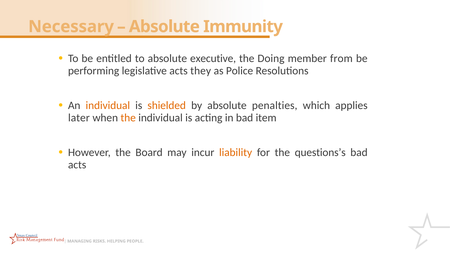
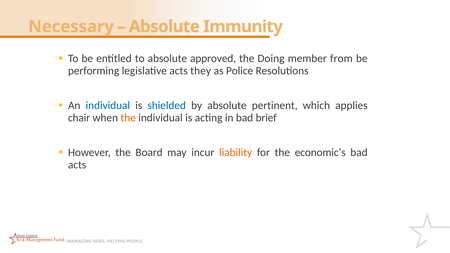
executive: executive -> approved
individual at (108, 106) colour: orange -> blue
shielded colour: orange -> blue
penalties: penalties -> pertinent
later: later -> chair
item: item -> brief
questions’s: questions’s -> economic’s
